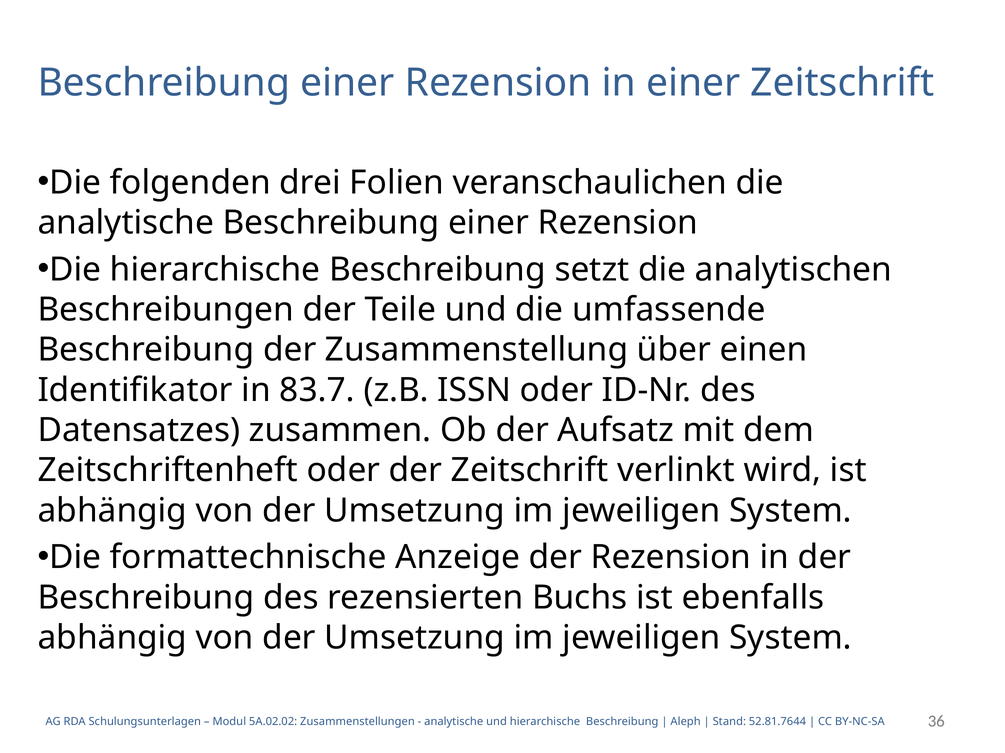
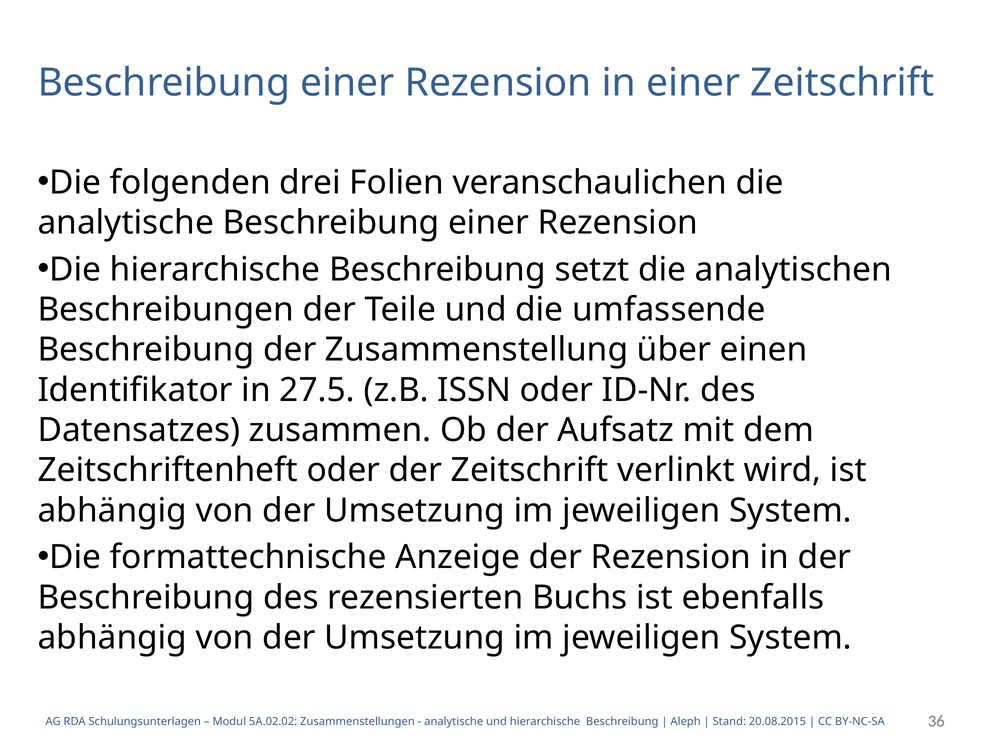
83.7: 83.7 -> 27.5
52.81.7644: 52.81.7644 -> 20.08.2015
